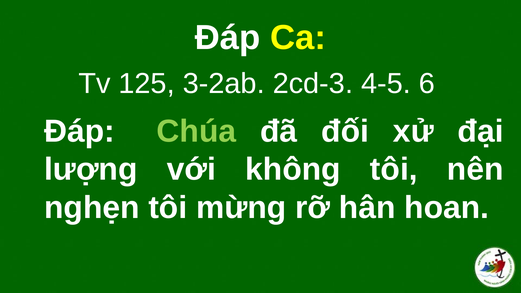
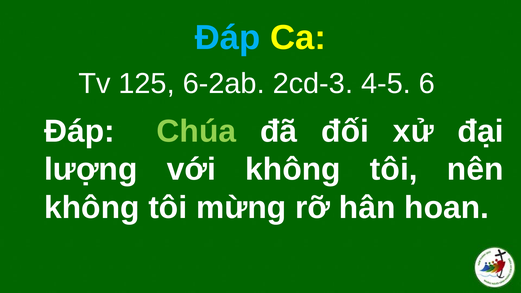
Đáp at (228, 38) colour: white -> light blue
3-2ab: 3-2ab -> 6-2ab
nghẹn at (92, 208): nghẹn -> không
